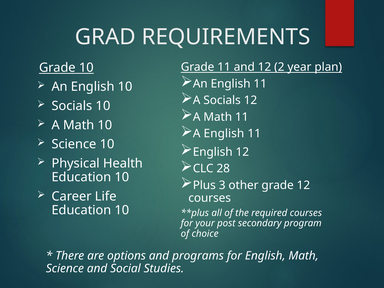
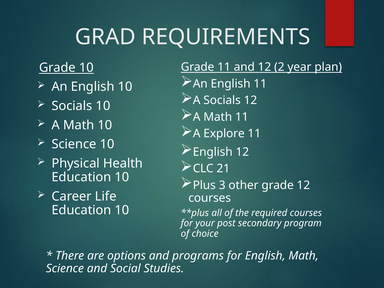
A English: English -> Explore
28: 28 -> 21
